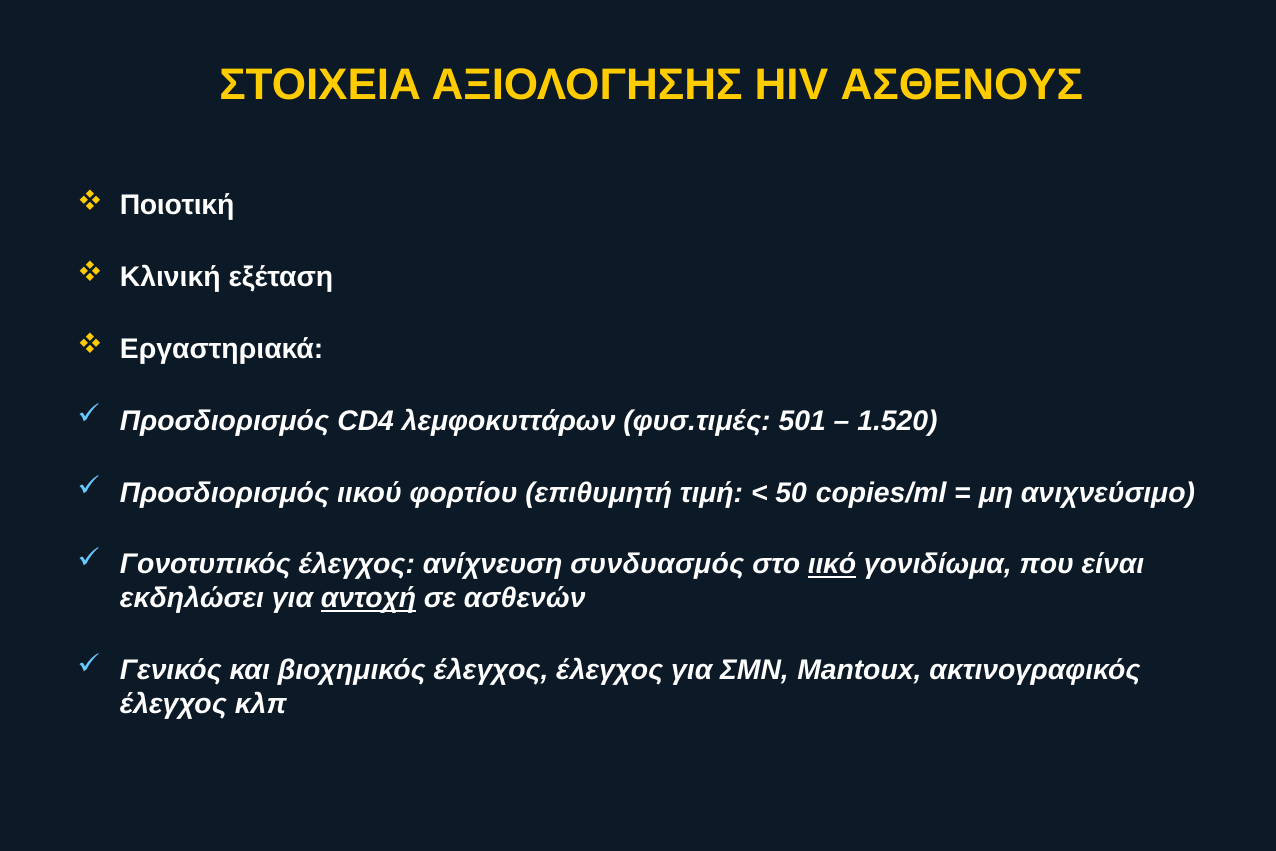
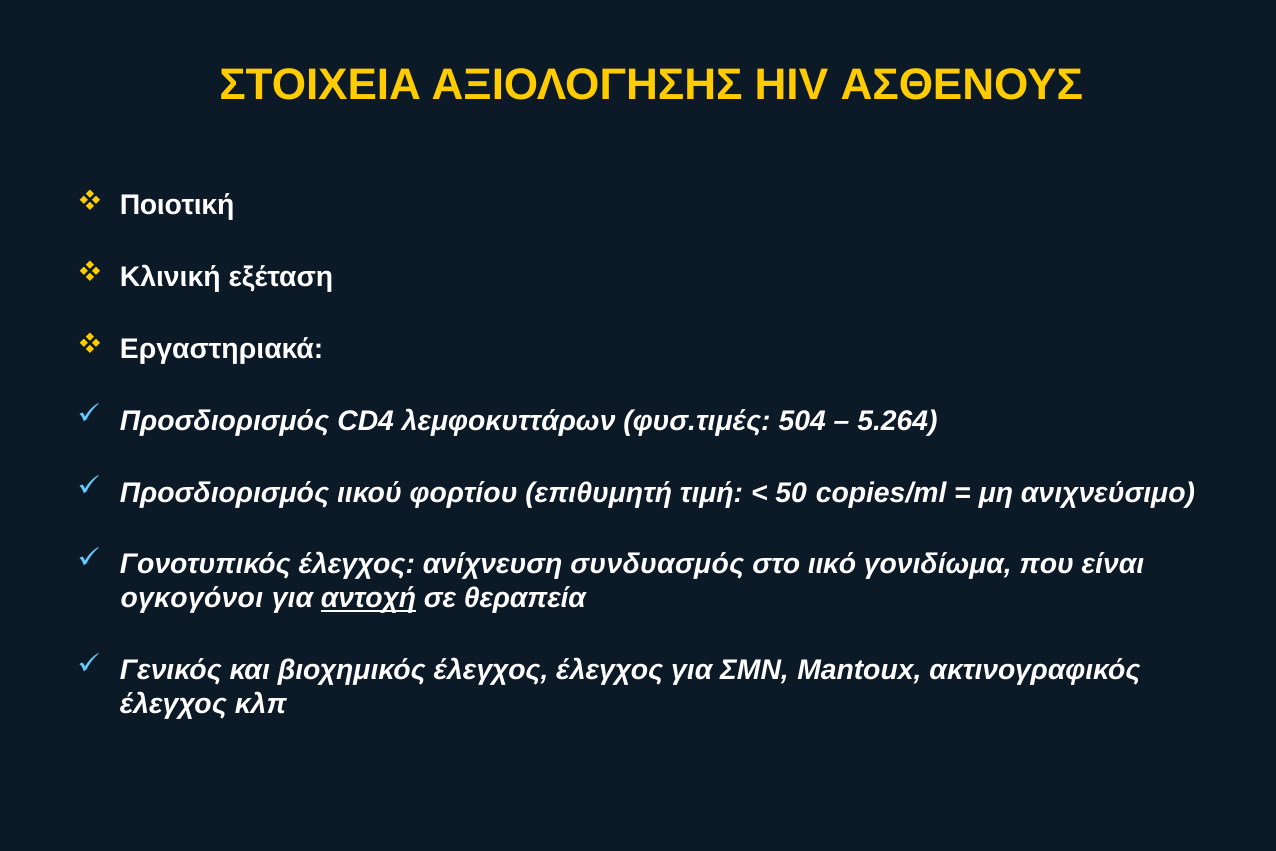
501: 501 -> 504
1.520: 1.520 -> 5.264
ιικό underline: present -> none
εκδηλώσει: εκδηλώσει -> ογκογόνοι
ασθενών: ασθενών -> θεραπεία
